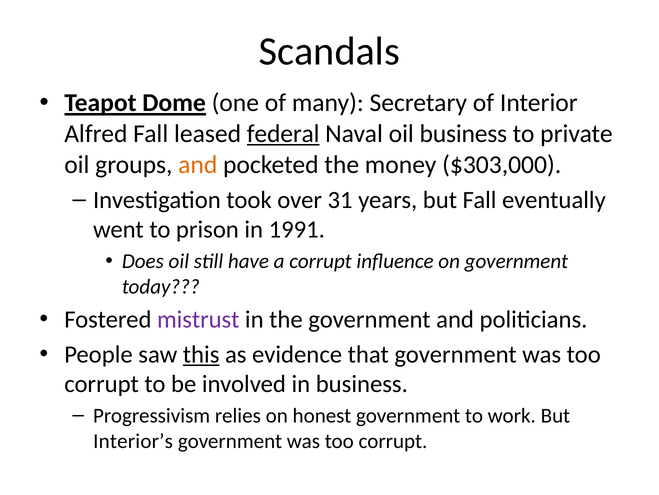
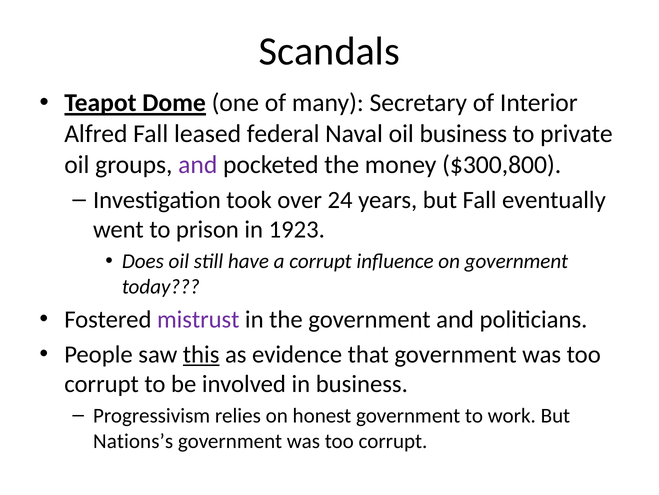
federal underline: present -> none
and at (198, 164) colour: orange -> purple
$303,000: $303,000 -> $300,800
31: 31 -> 24
1991: 1991 -> 1923
Interior’s: Interior’s -> Nations’s
